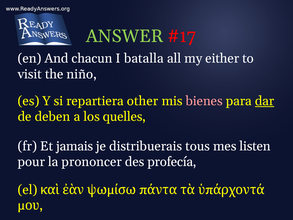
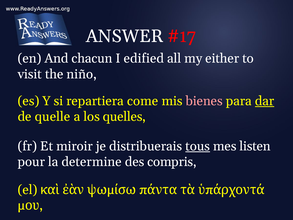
ANSWER colour: light green -> white
batalla: batalla -> edified
other: other -> come
deben: deben -> quelle
jamais: jamais -> miroir
tous underline: none -> present
prononcer: prononcer -> determine
profecía: profecía -> compris
